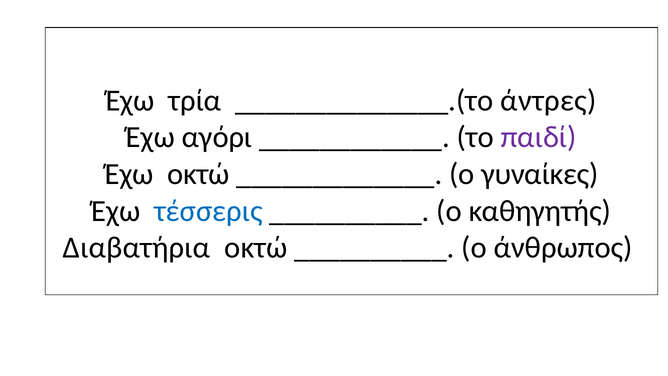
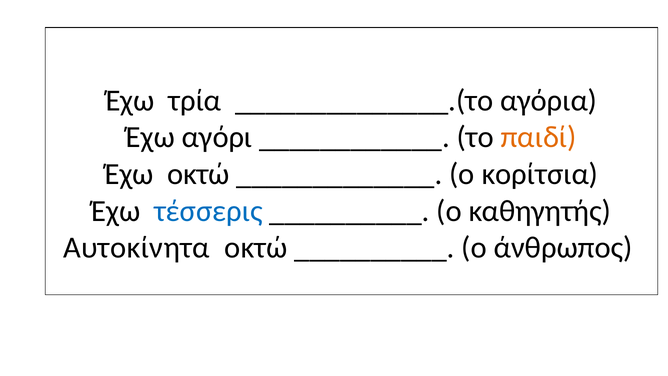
άντρες: άντρες -> αγόρια
παιδί colour: purple -> orange
γυναίκες: γυναίκες -> κορίτσια
Διαβατήρια: Διαβατήρια -> Αυτοκίνητα
